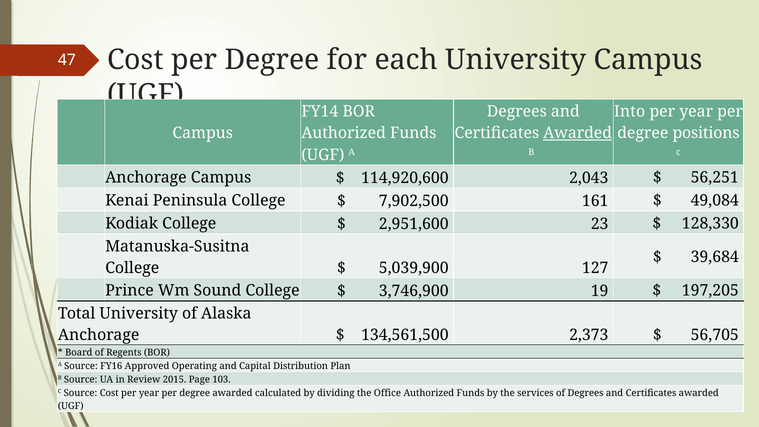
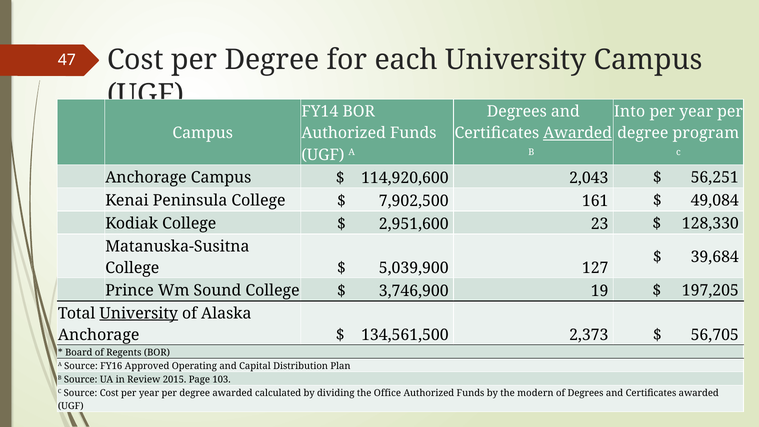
positions: positions -> program
University at (139, 313) underline: none -> present
services: services -> modern
